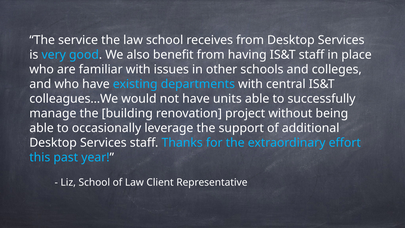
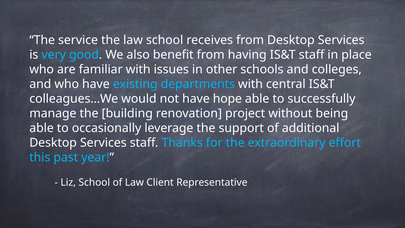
units: units -> hope
